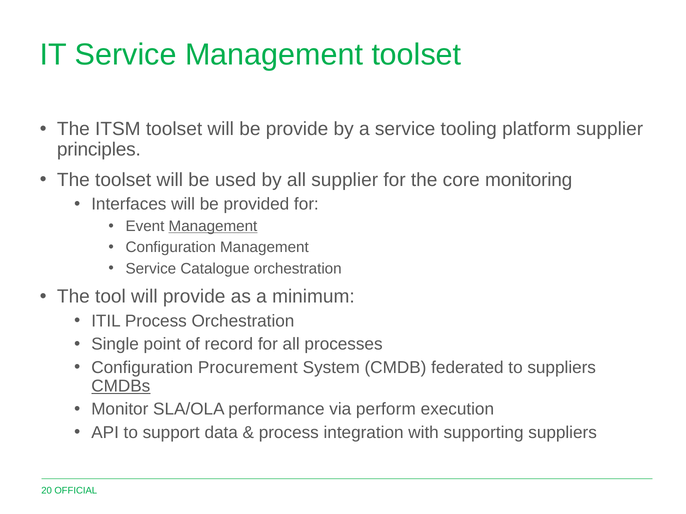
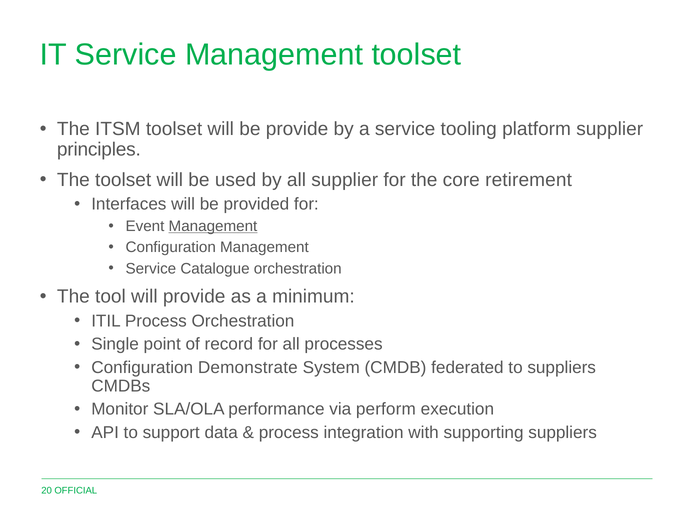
monitoring: monitoring -> retirement
Procurement: Procurement -> Demonstrate
CMDBs underline: present -> none
